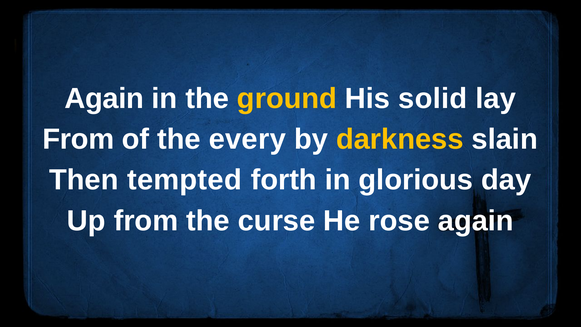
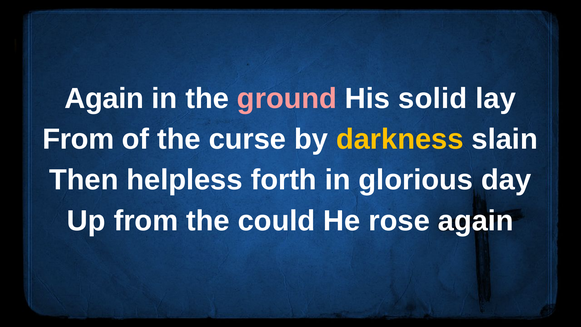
ground colour: yellow -> pink
every: every -> curse
tempted: tempted -> helpless
curse: curse -> could
